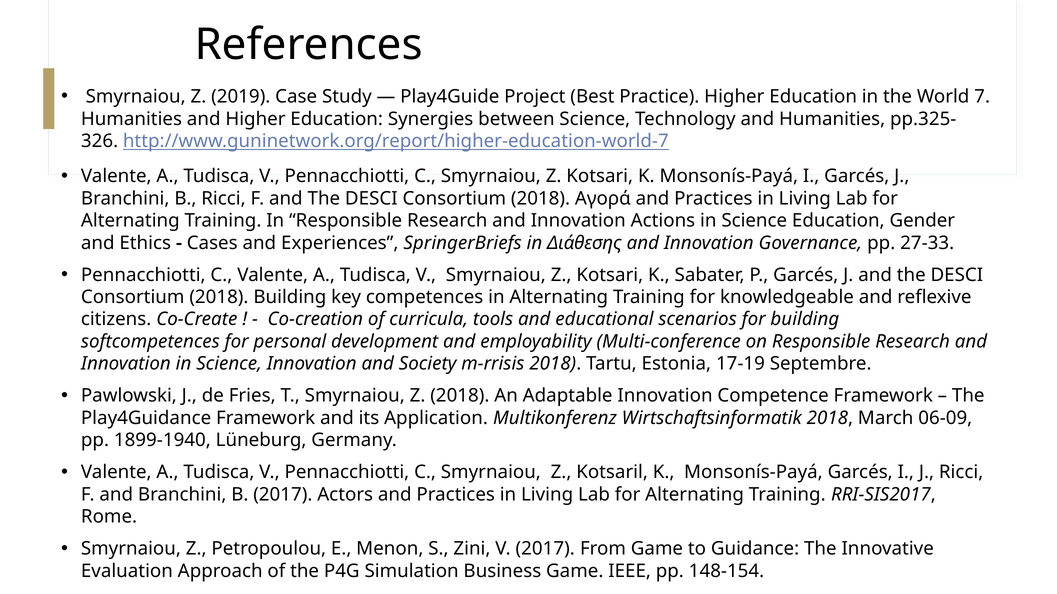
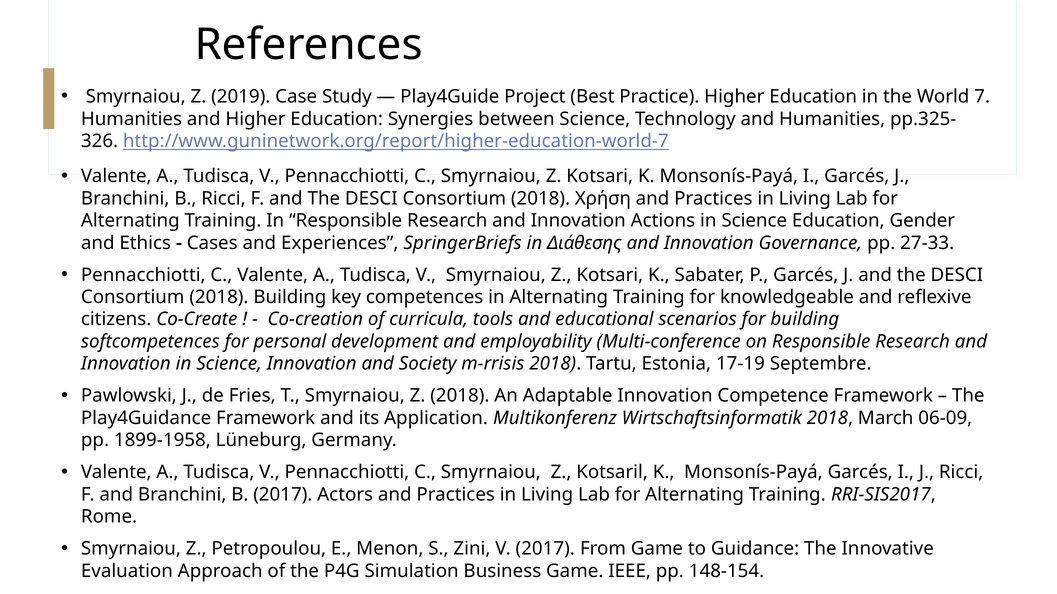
Αγορά: Αγορά -> Χρήση
1899-1940: 1899-1940 -> 1899-1958
